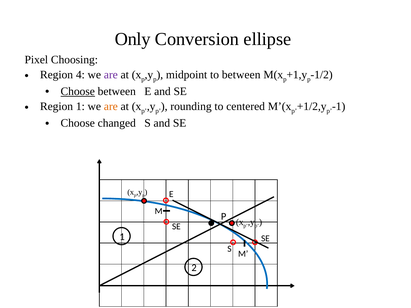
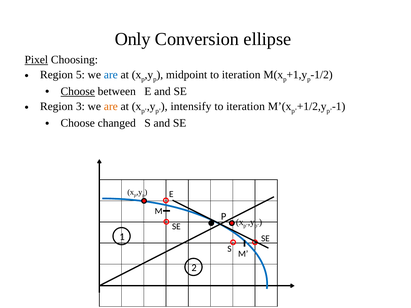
Pixel underline: none -> present
4: 4 -> 5
are at (111, 75) colour: purple -> blue
midpoint to between: between -> iteration
Region 1: 1 -> 3
rounding: rounding -> intensify
centered at (246, 107): centered -> iteration
